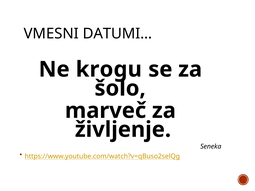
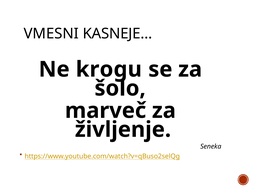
DATUMI…: DATUMI… -> KASNEJE…
